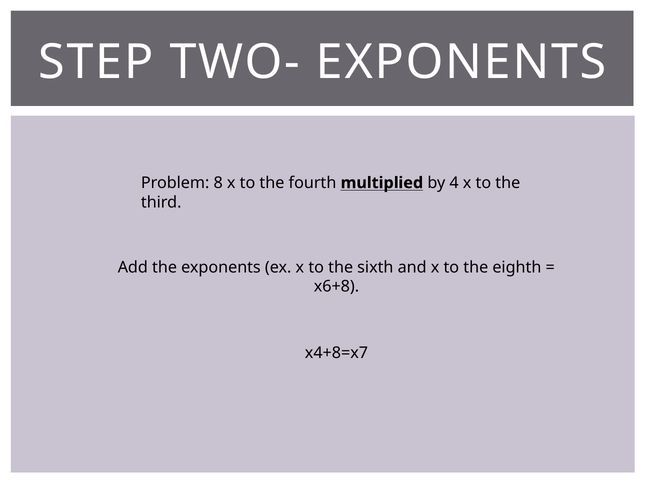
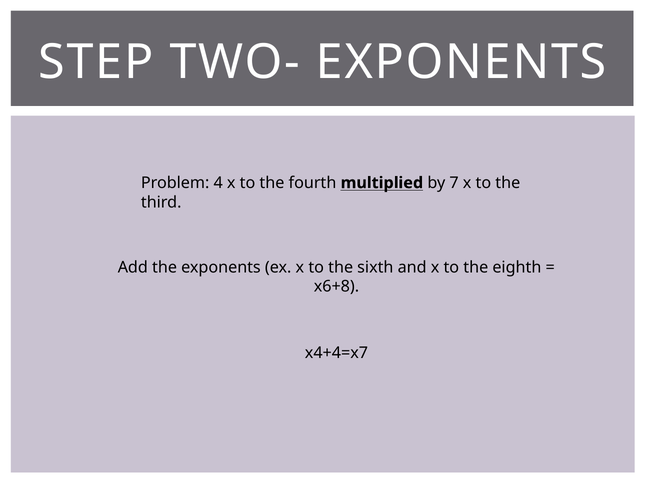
8: 8 -> 4
4: 4 -> 7
x4+8=x7: x4+8=x7 -> x4+4=x7
